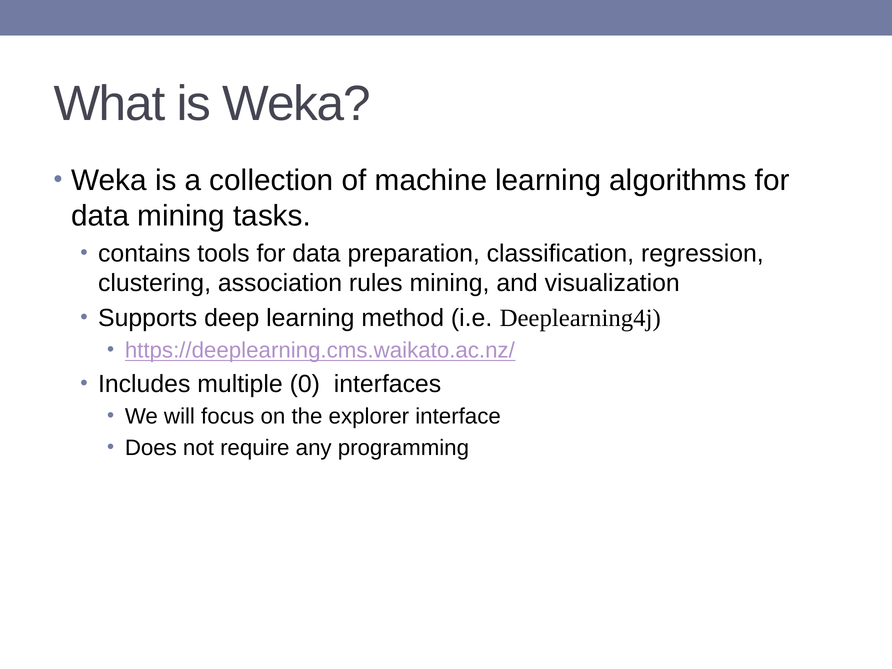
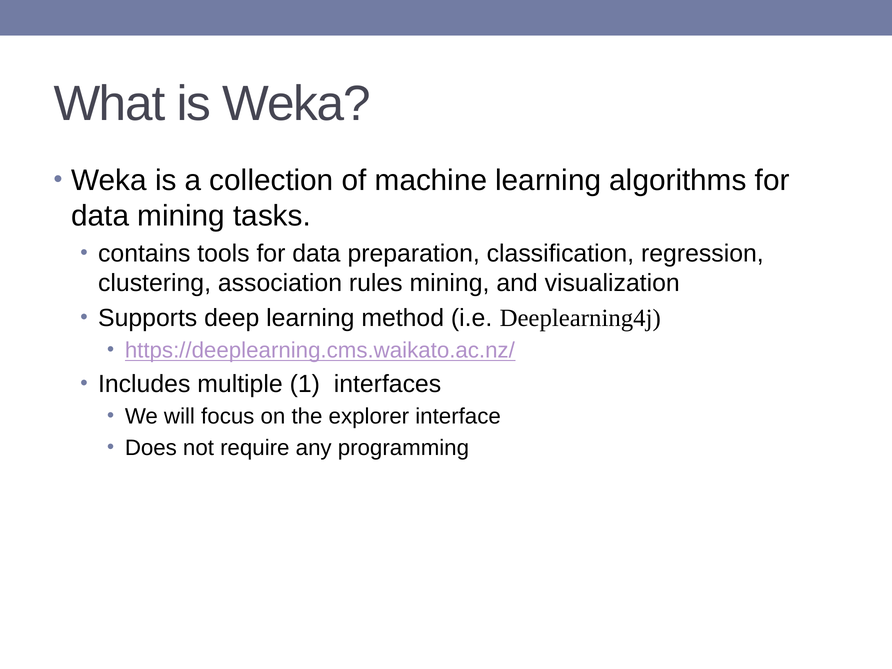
0: 0 -> 1
